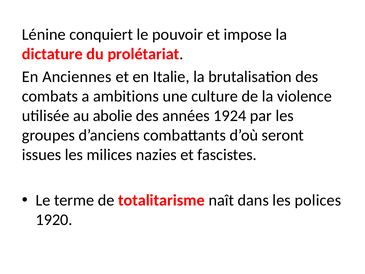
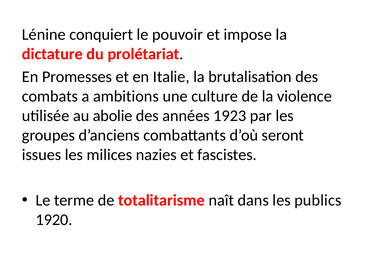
Anciennes: Anciennes -> Promesses
1924: 1924 -> 1923
polices: polices -> publics
